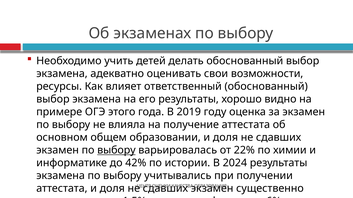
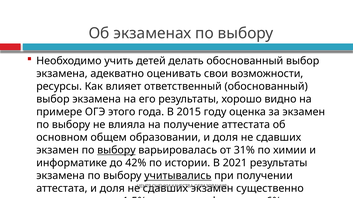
2019: 2019 -> 2015
22%: 22% -> 31%
2024: 2024 -> 2021
учитывались underline: none -> present
